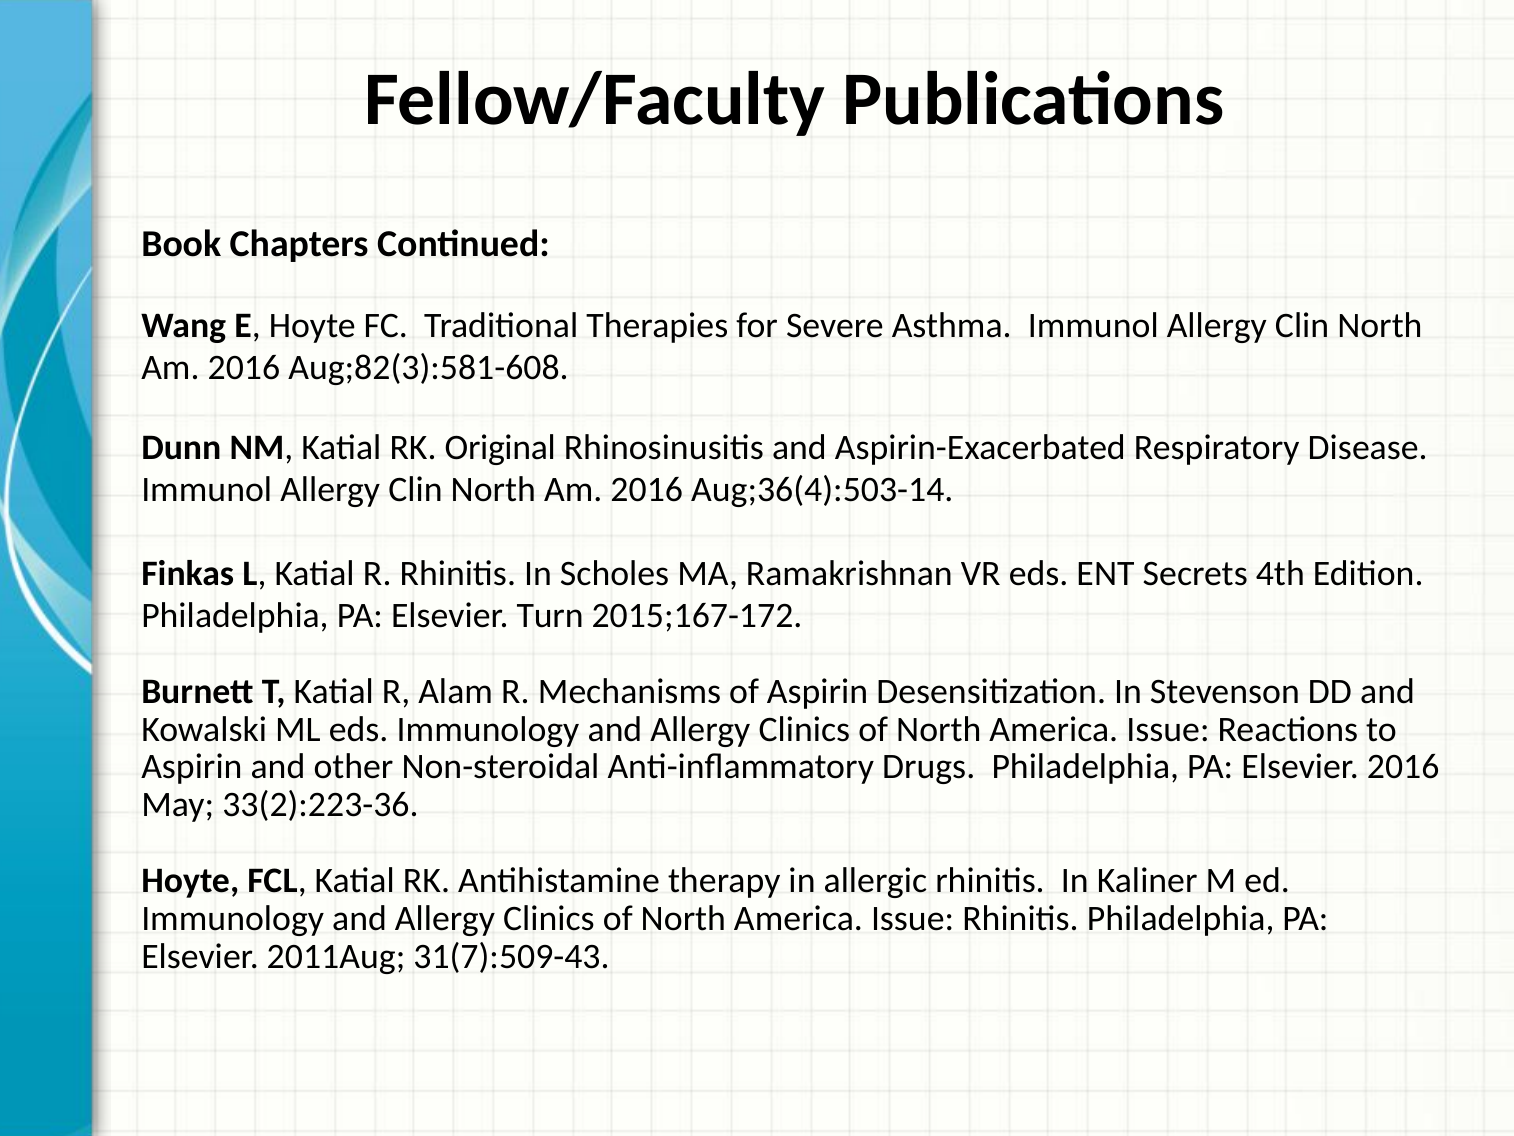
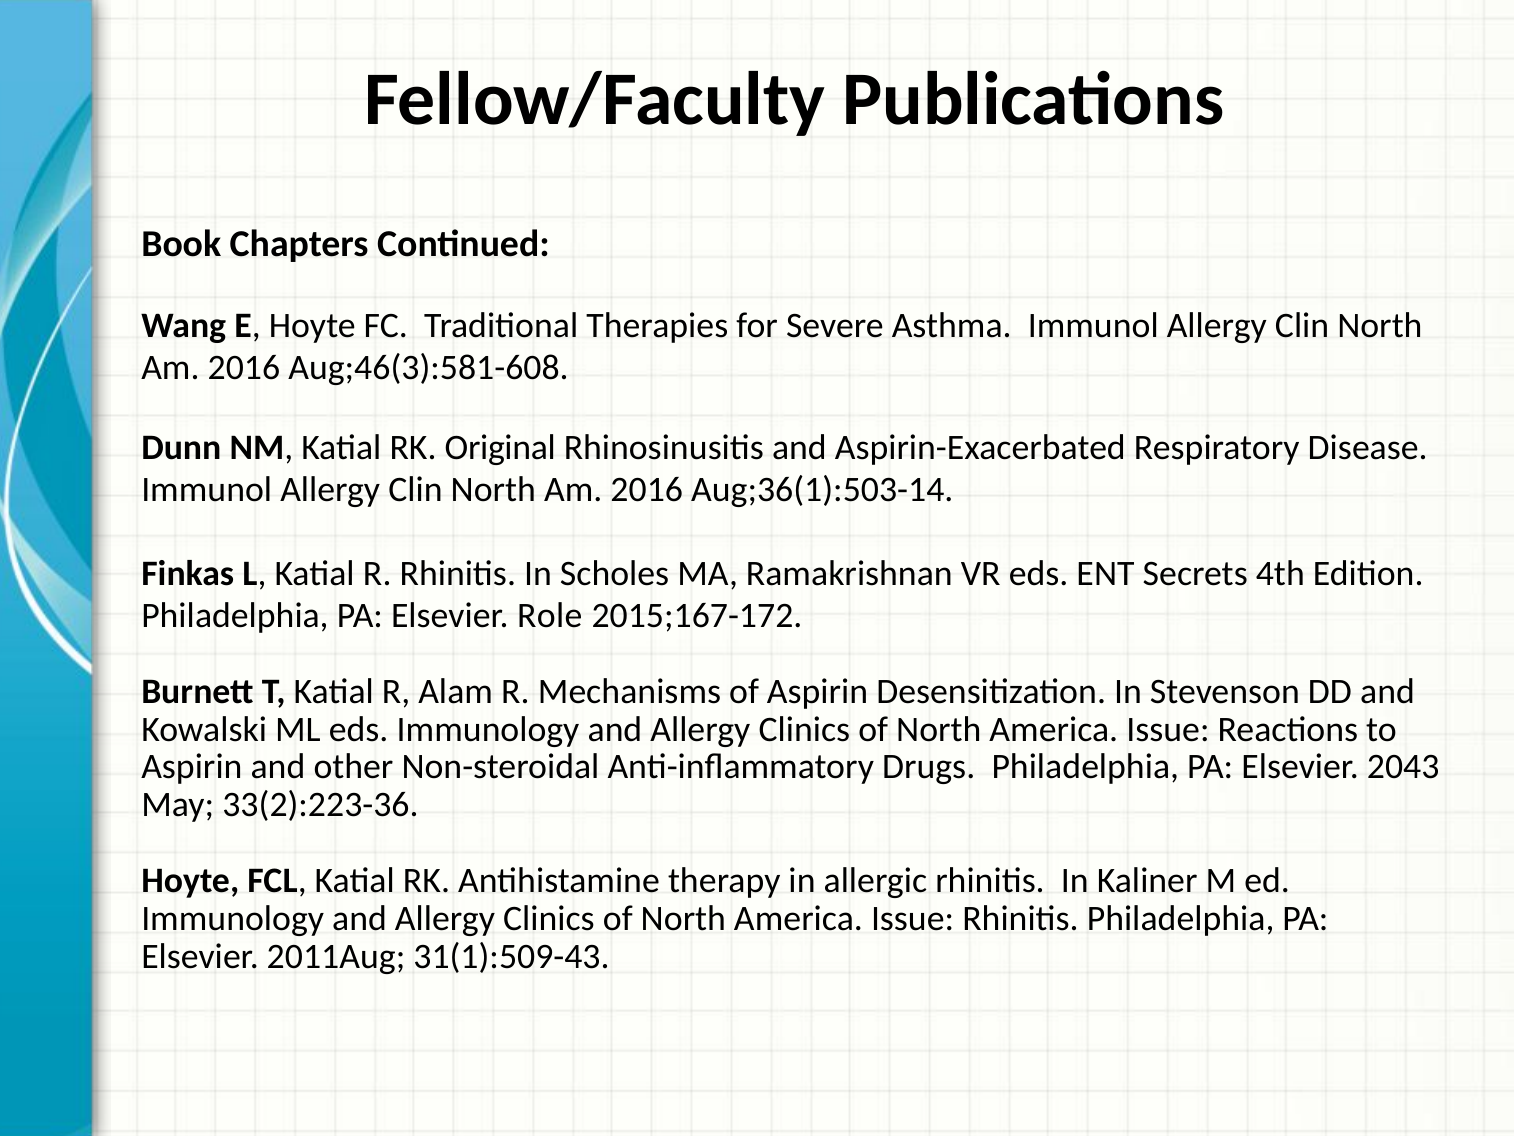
Aug;82(3):581-608: Aug;82(3):581-608 -> Aug;46(3):581-608
Aug;36(4):503-14: Aug;36(4):503-14 -> Aug;36(1):503-14
Turn: Turn -> Role
Elsevier 2016: 2016 -> 2043
31(7):509-43: 31(7):509-43 -> 31(1):509-43
